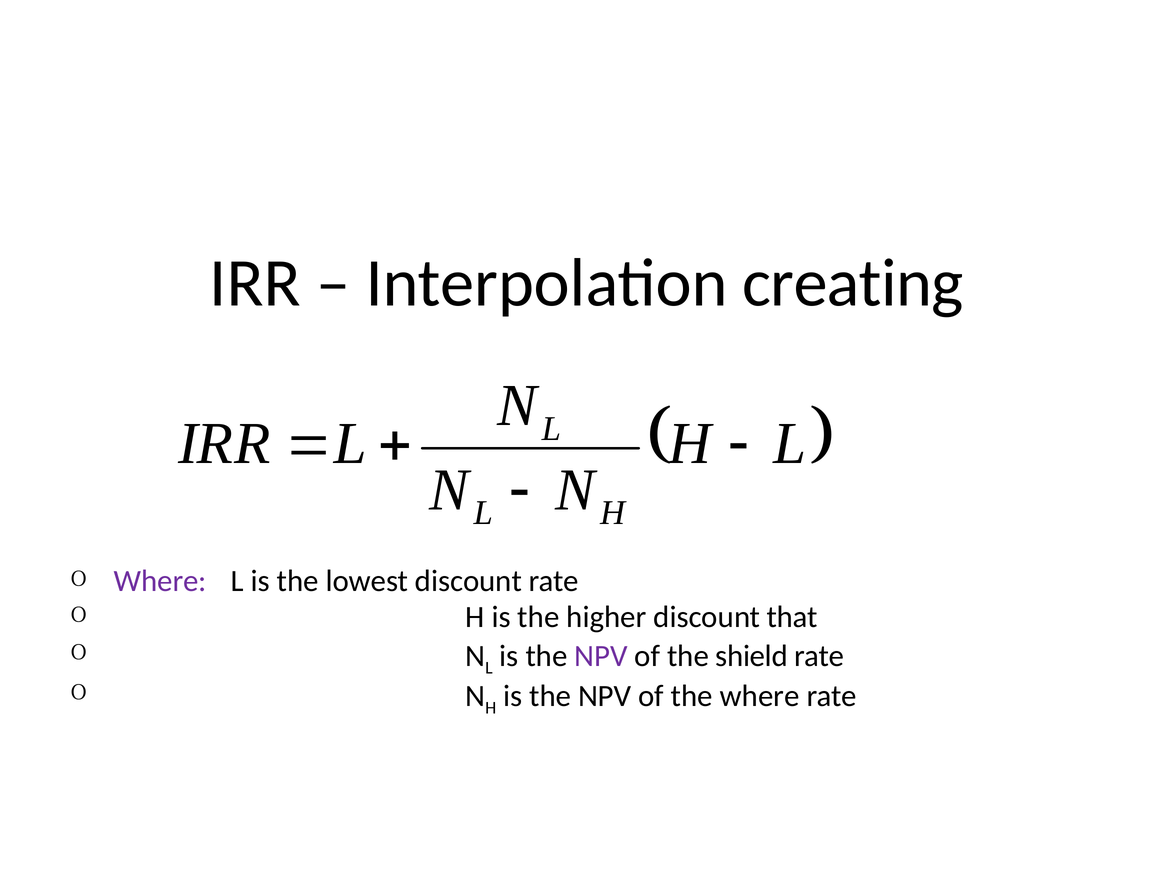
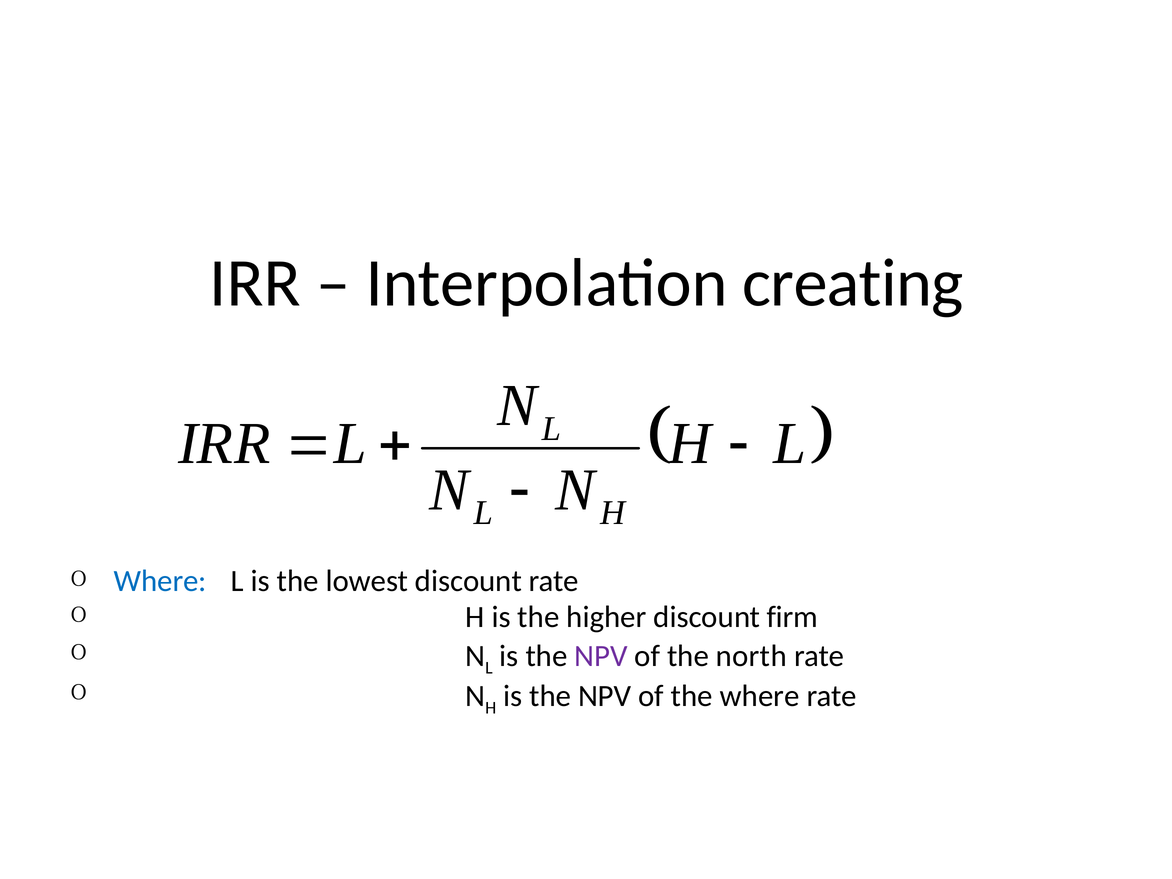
Where at (160, 581) colour: purple -> blue
that: that -> firm
shield: shield -> north
